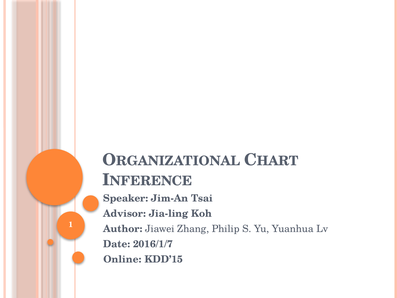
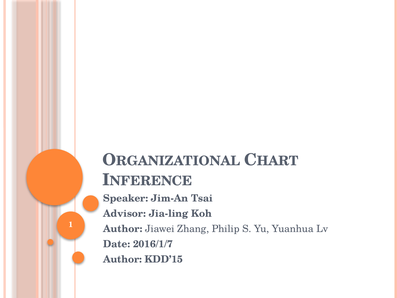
Online at (122, 259): Online -> Author
